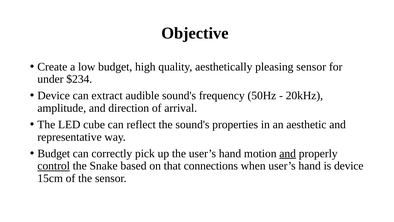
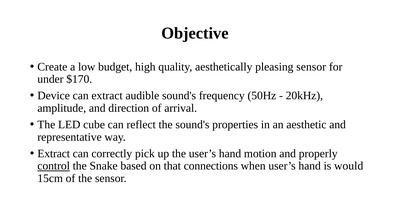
$234: $234 -> $170
Budget at (54, 153): Budget -> Extract
and at (288, 153) underline: present -> none
is device: device -> would
